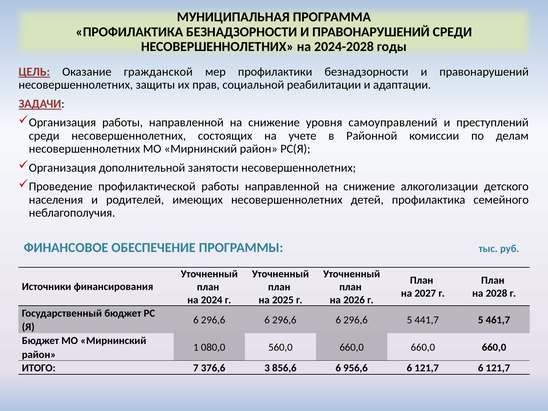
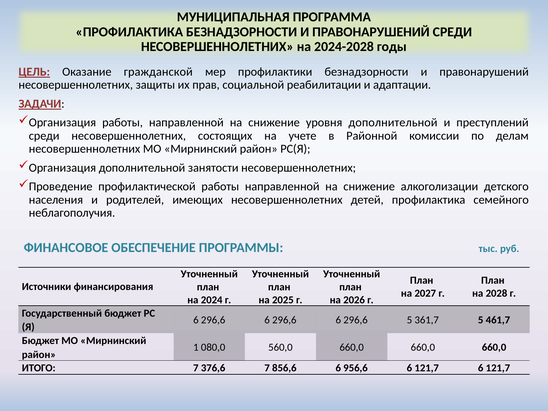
уровня самоуправлений: самоуправлений -> дополнительной
441,7: 441,7 -> 361,7
376,6 3: 3 -> 7
